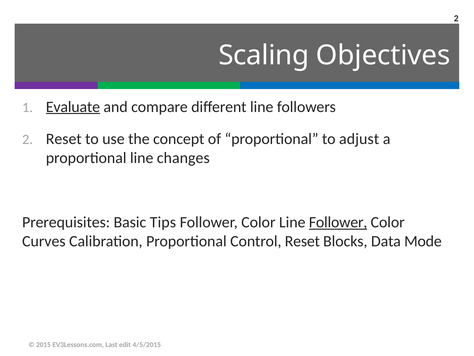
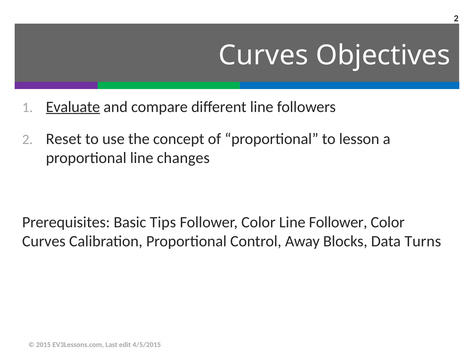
Scaling at (264, 55): Scaling -> Curves
adjust: adjust -> lesson
Follower at (338, 222) underline: present -> none
Control Reset: Reset -> Away
Mode: Mode -> Turns
